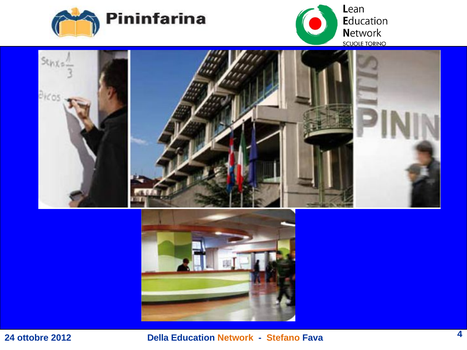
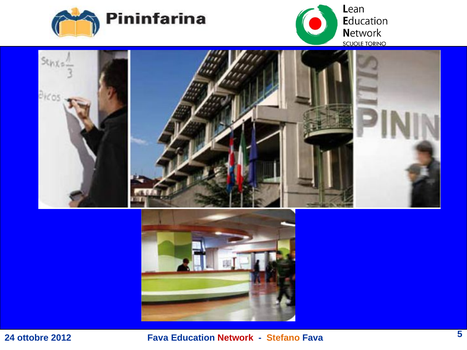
Della at (158, 338): Della -> Fava
Network colour: orange -> red
4: 4 -> 5
